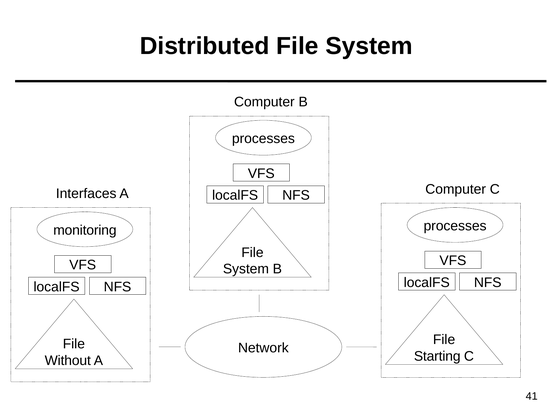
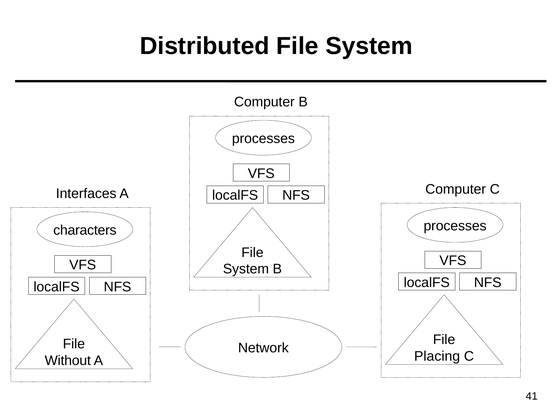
monitoring: monitoring -> characters
Starting: Starting -> Placing
